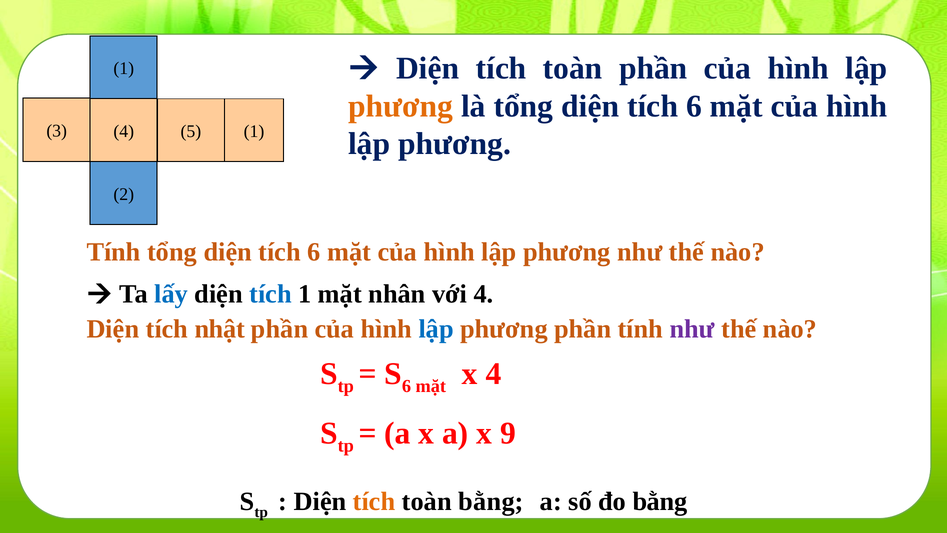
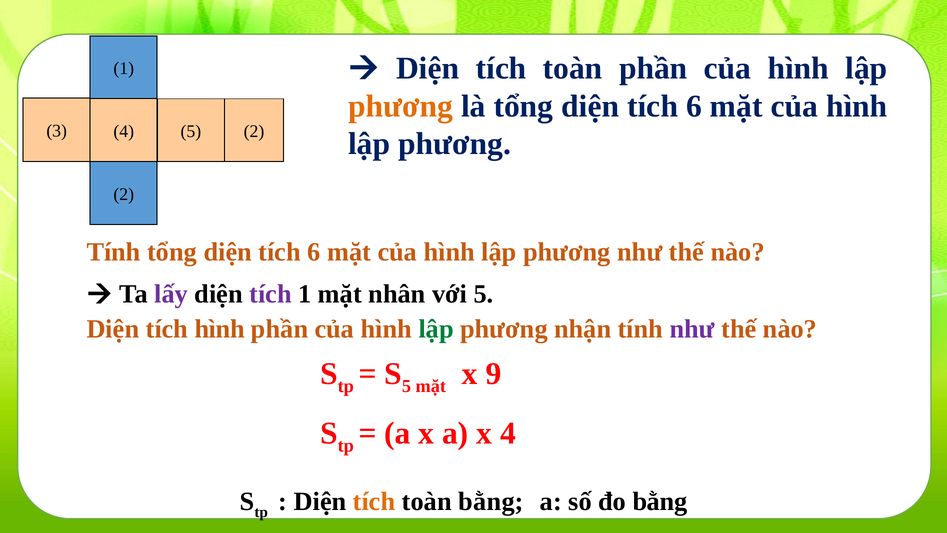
4 1: 1 -> 2
lấy colour: blue -> purple
tích at (270, 294) colour: blue -> purple
với 4: 4 -> 5
tích nhật: nhật -> hình
lập at (436, 329) colour: blue -> green
phương phần: phần -> nhận
6 at (406, 386): 6 -> 5
x 4: 4 -> 9
x 9: 9 -> 4
